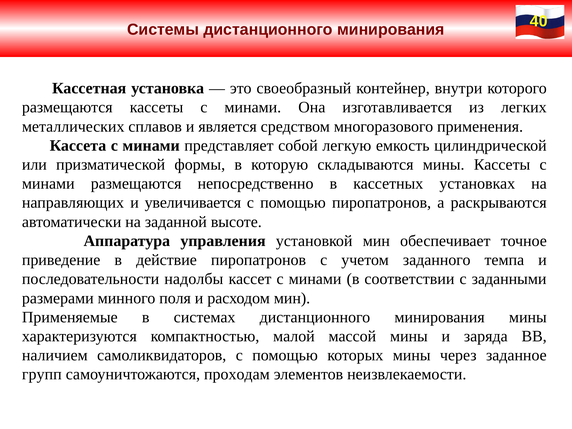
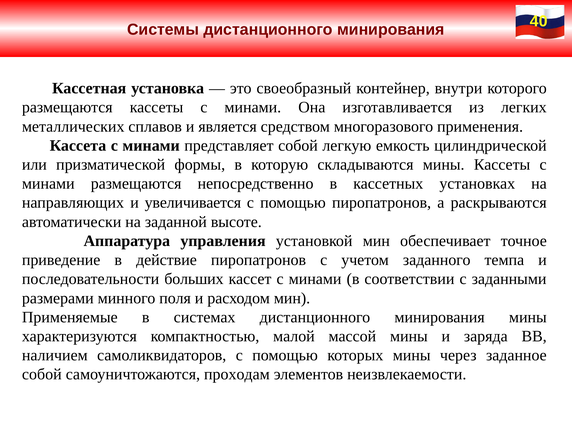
надолбы: надолбы -> больших
групп at (42, 374): групп -> собой
